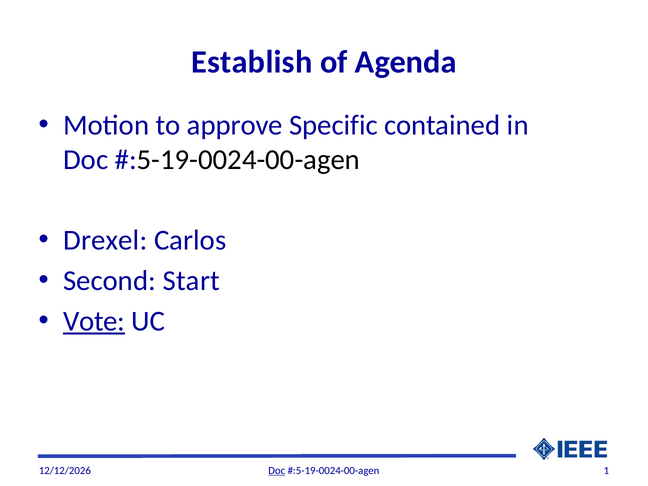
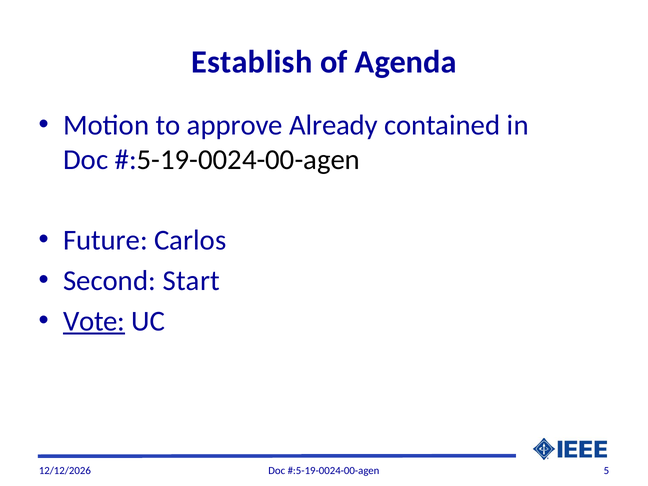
Specific: Specific -> Already
Drexel: Drexel -> Future
Doc at (277, 471) underline: present -> none
1: 1 -> 5
